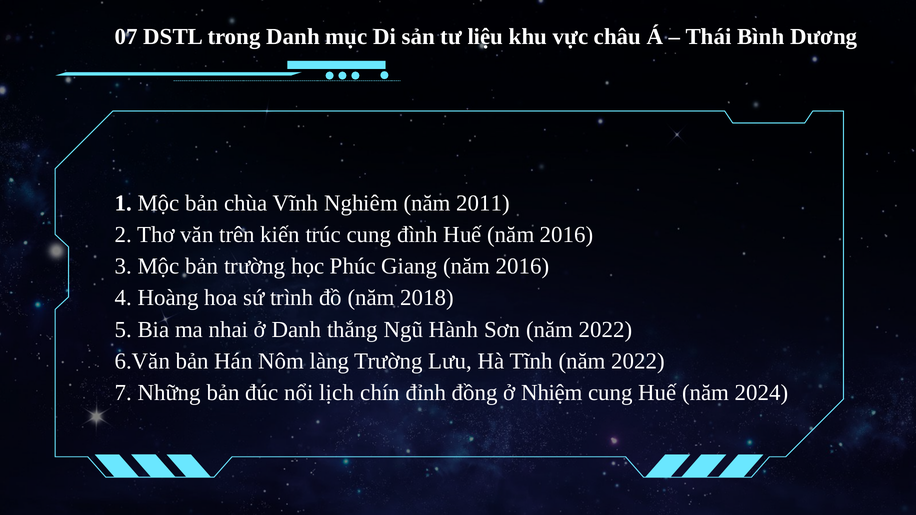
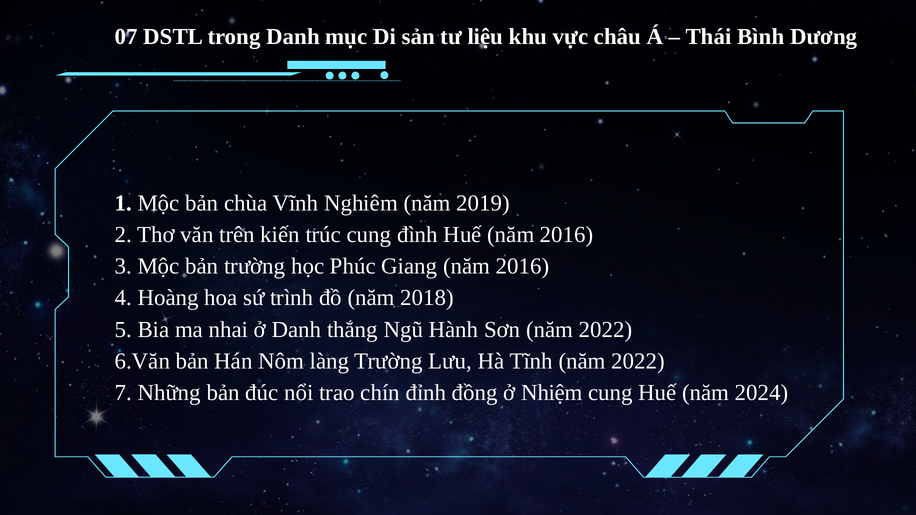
2011: 2011 -> 2019
lịch: lịch -> trao
